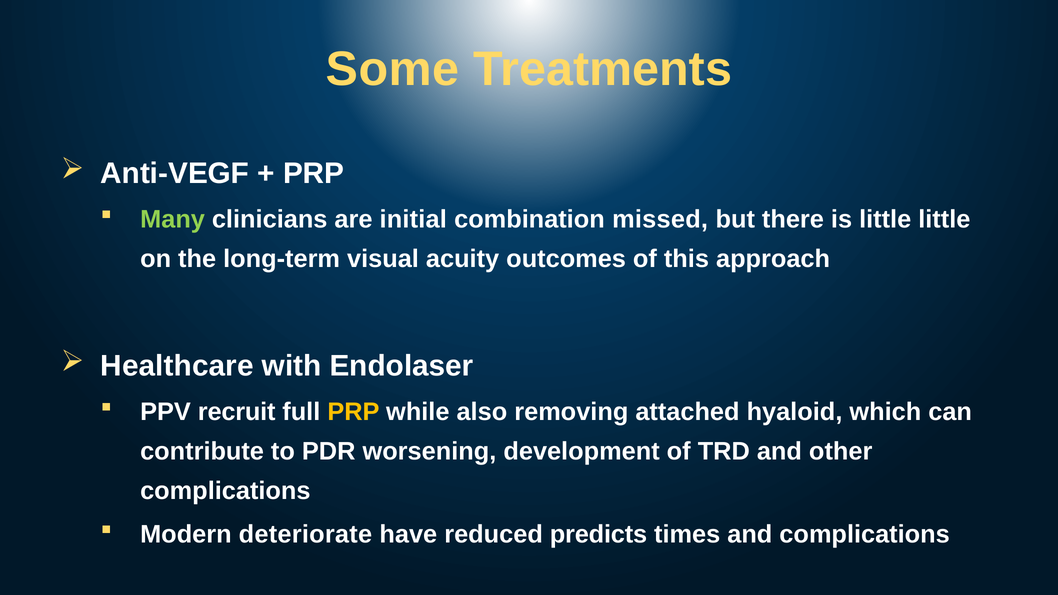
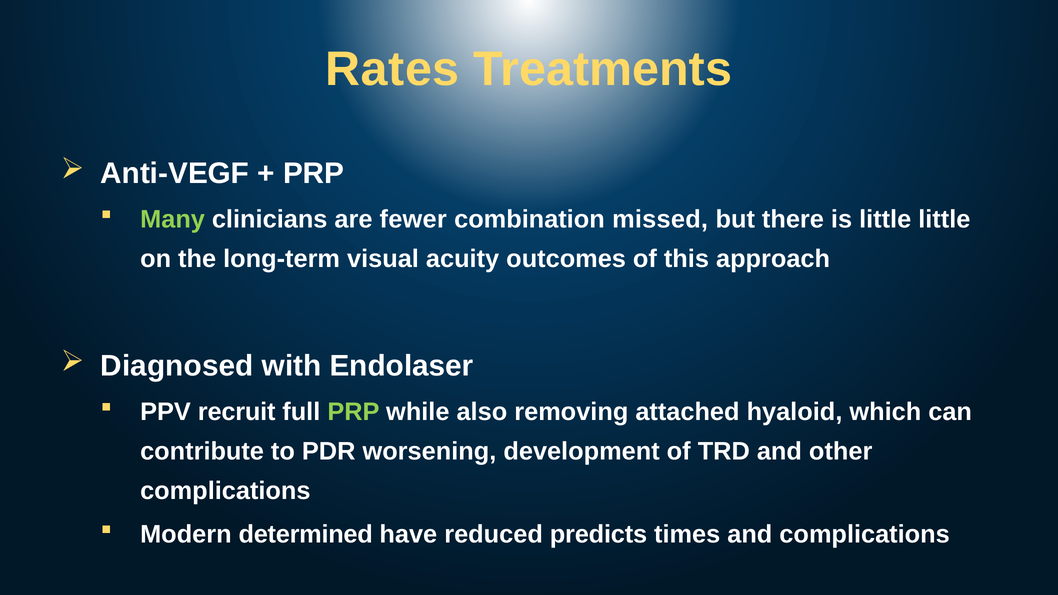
Some: Some -> Rates
initial: initial -> fewer
Healthcare: Healthcare -> Diagnosed
PRP at (353, 412) colour: yellow -> light green
deteriorate: deteriorate -> determined
